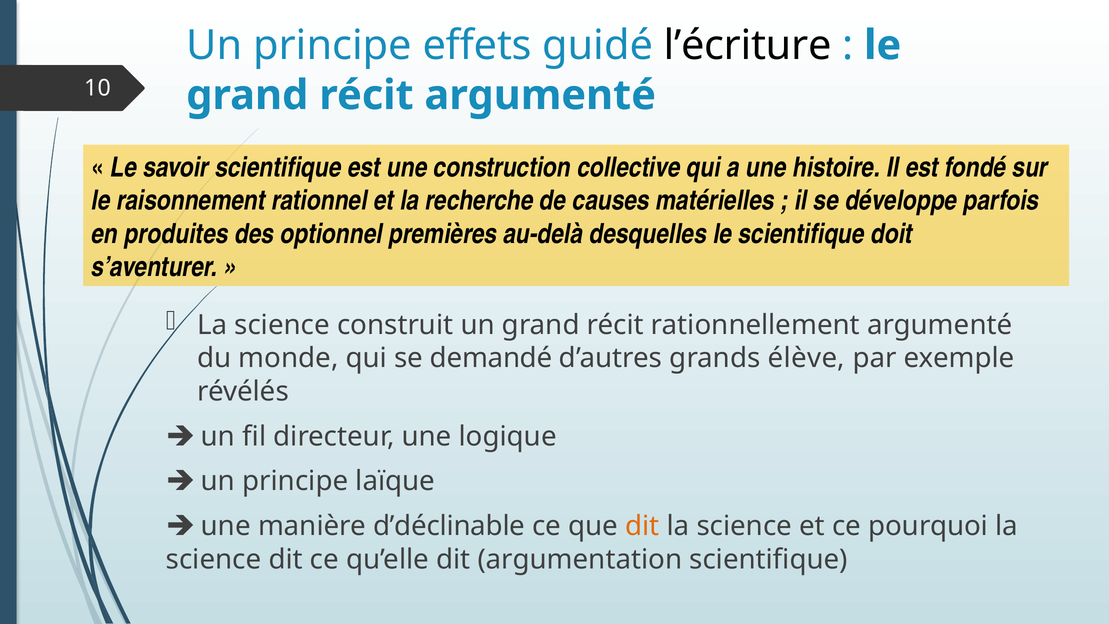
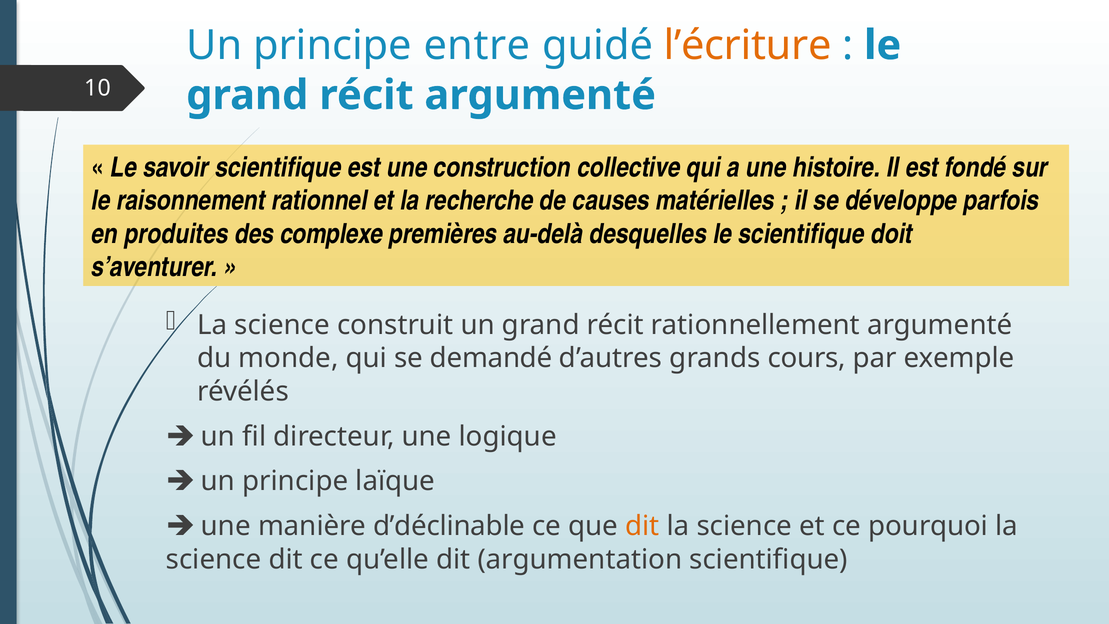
effets: effets -> entre
l’écriture colour: black -> orange
optionnel: optionnel -> complexe
élève: élève -> cours
